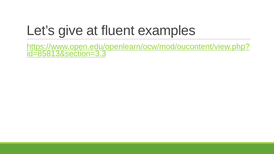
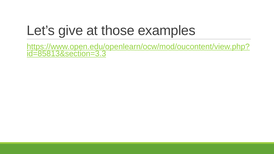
fluent: fluent -> those
